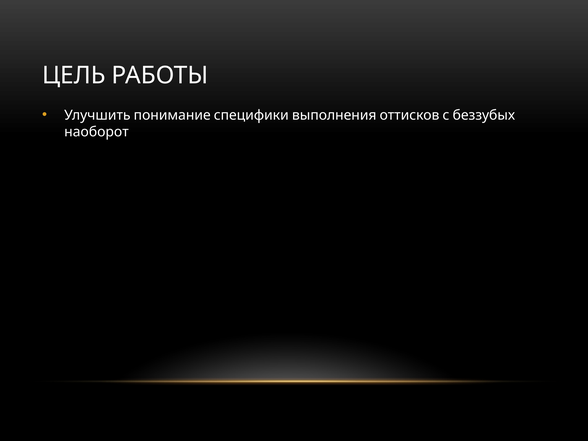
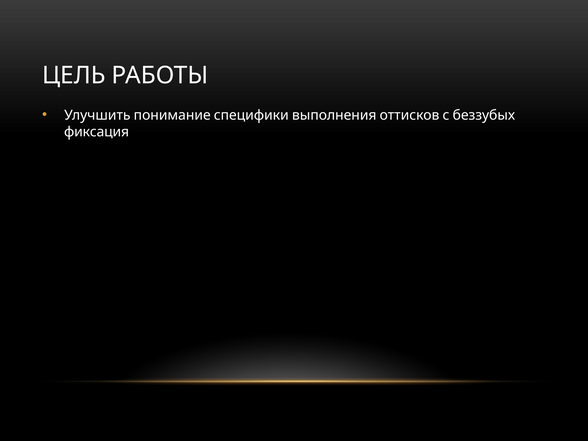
наоборот: наоборот -> фиксация
